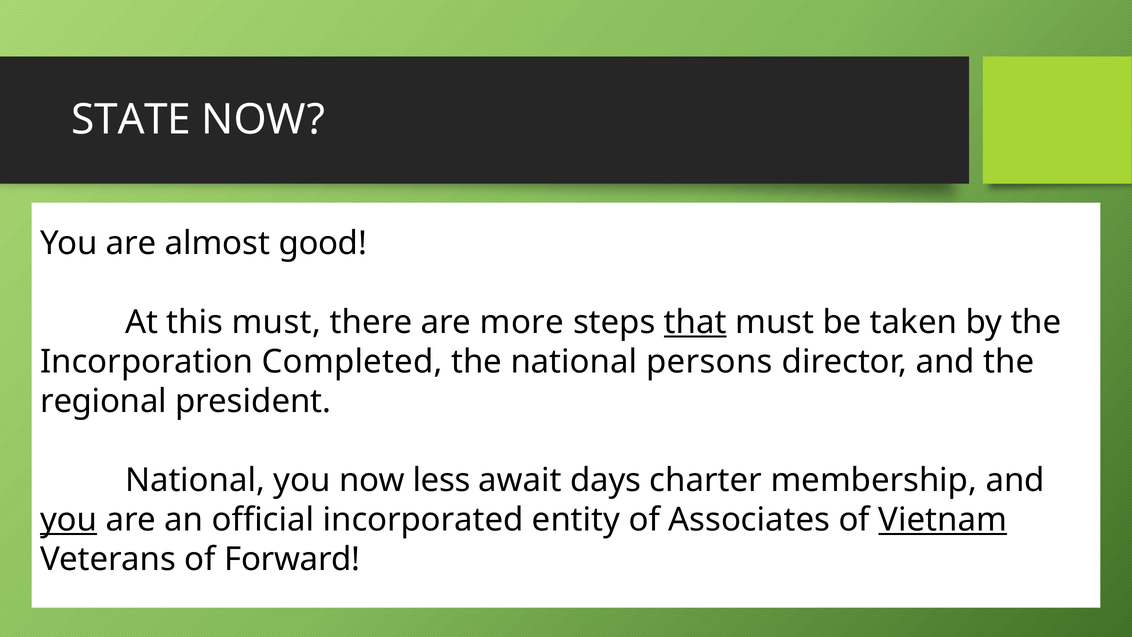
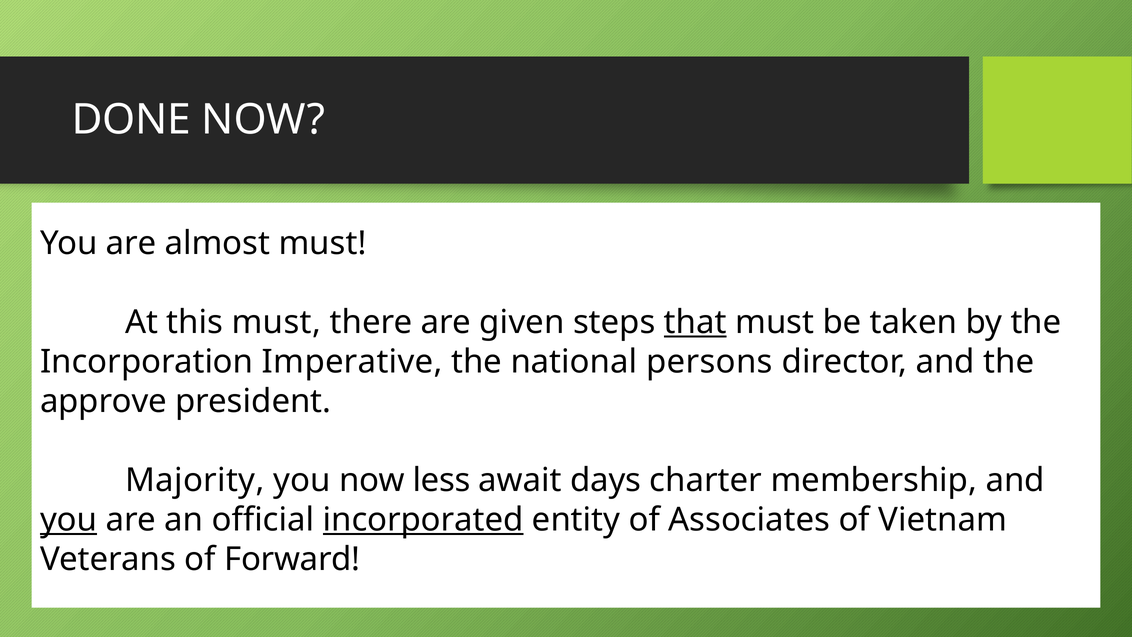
STATE: STATE -> DONE
almost good: good -> must
more: more -> given
Completed: Completed -> Imperative
regional: regional -> approve
National at (195, 480): National -> Majority
incorporated underline: none -> present
Vietnam underline: present -> none
